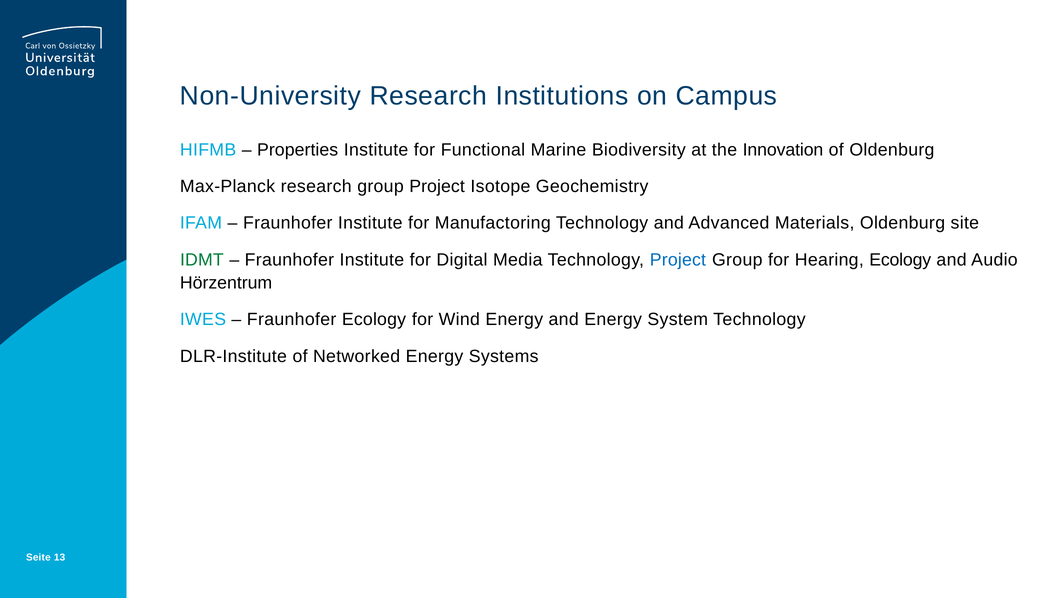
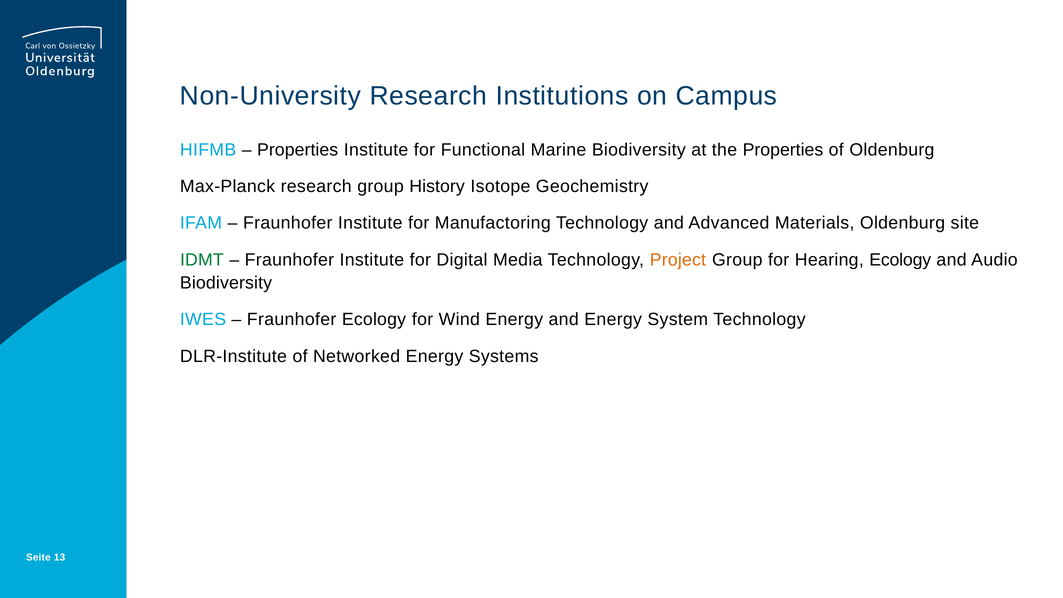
the Innovation: Innovation -> Properties
group Project: Project -> History
Project at (678, 260) colour: blue -> orange
Hörzentrum at (226, 283): Hörzentrum -> Biodiversity
